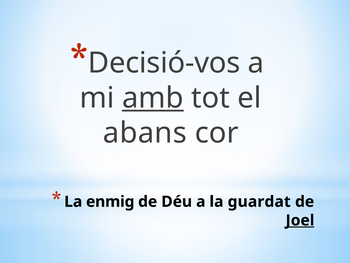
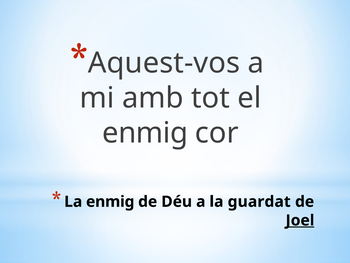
Decisió-vos: Decisió-vos -> Aquest-vos
amb underline: present -> none
abans at (145, 133): abans -> enmig
